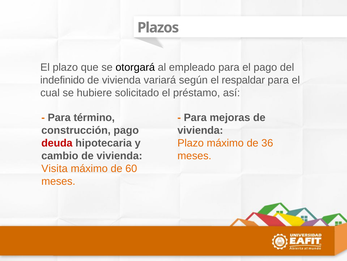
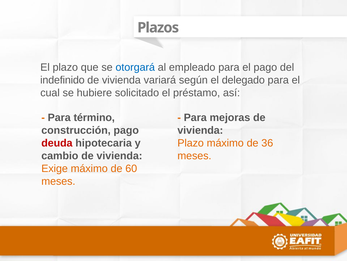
otorgará colour: black -> blue
respaldar: respaldar -> delegado
Visita: Visita -> Exige
